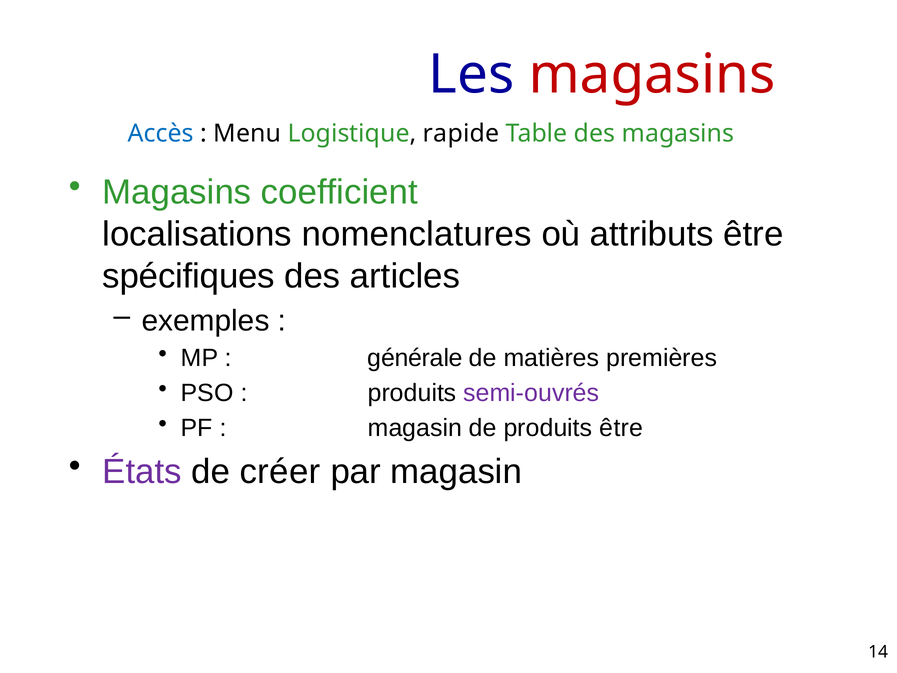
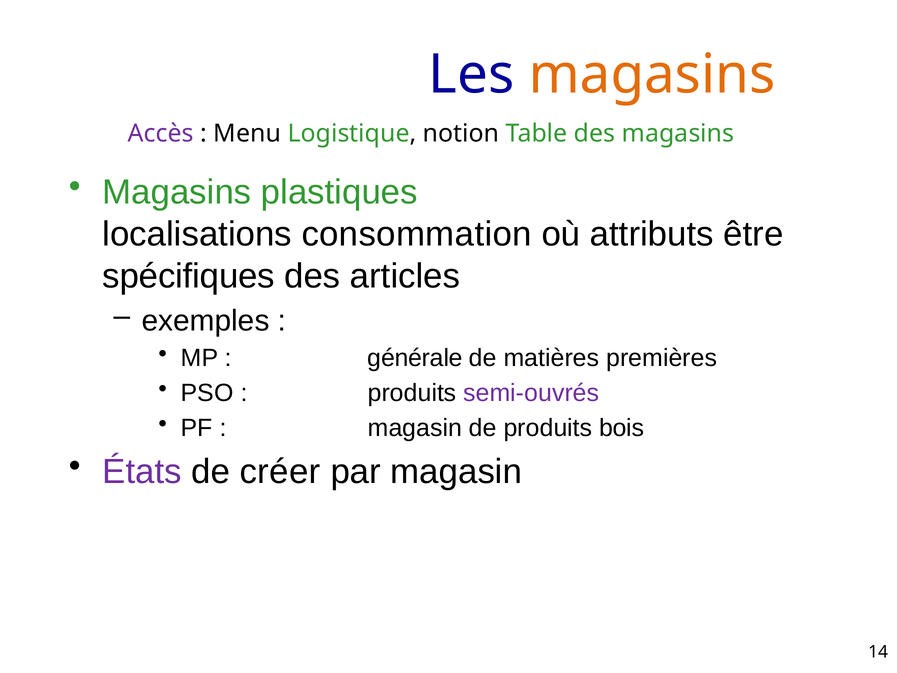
magasins at (652, 75) colour: red -> orange
Accès colour: blue -> purple
rapide: rapide -> notion
coefficient: coefficient -> plastiques
nomenclatures: nomenclatures -> consommation
produits être: être -> bois
